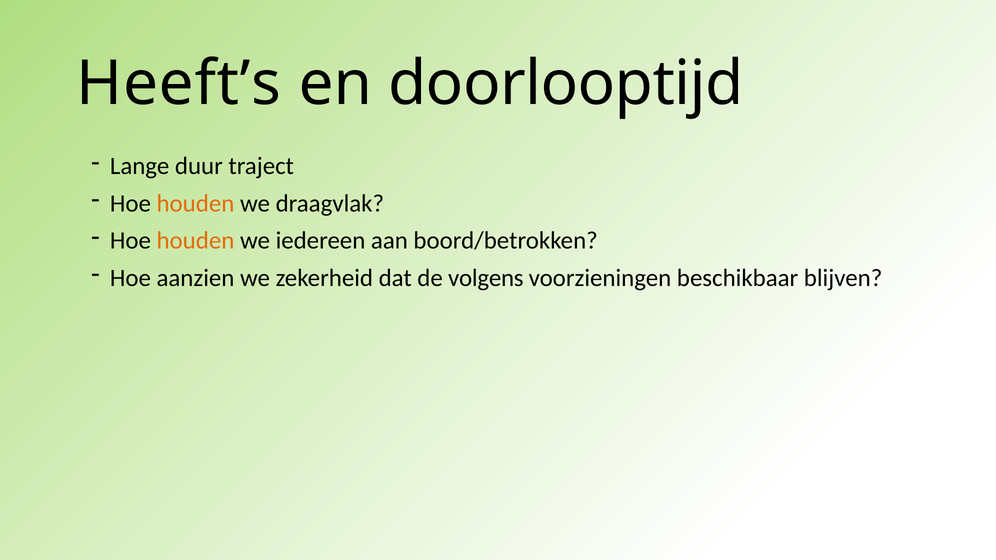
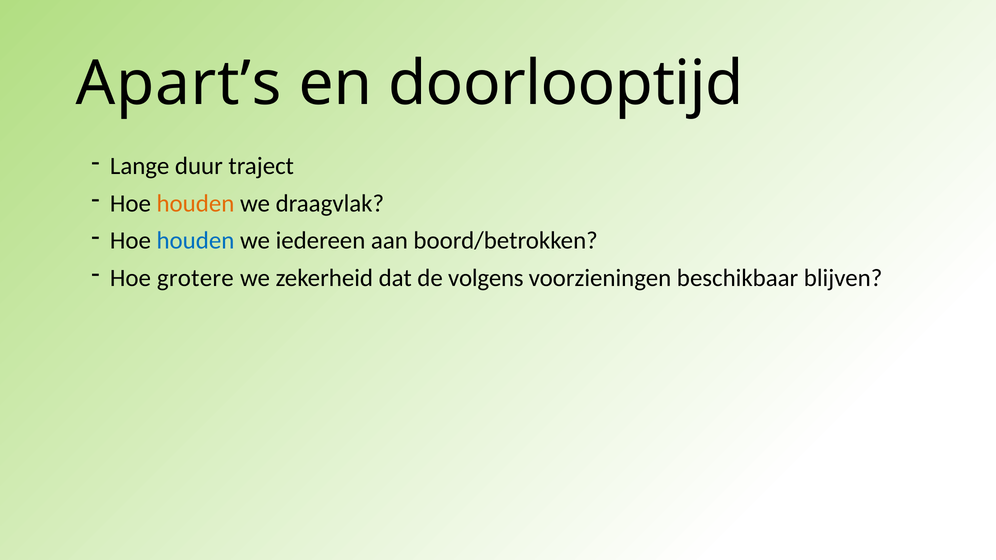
Heeft’s: Heeft’s -> Apart’s
houden at (195, 241) colour: orange -> blue
aanzien: aanzien -> grotere
